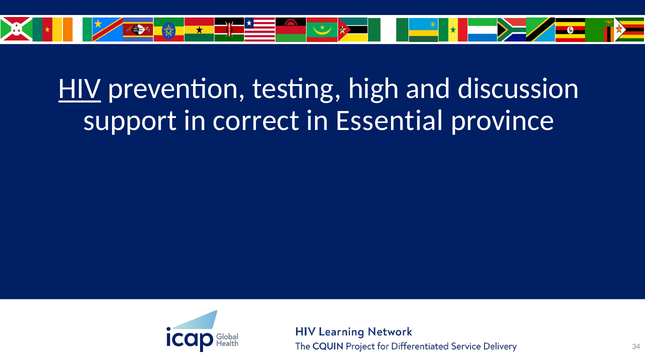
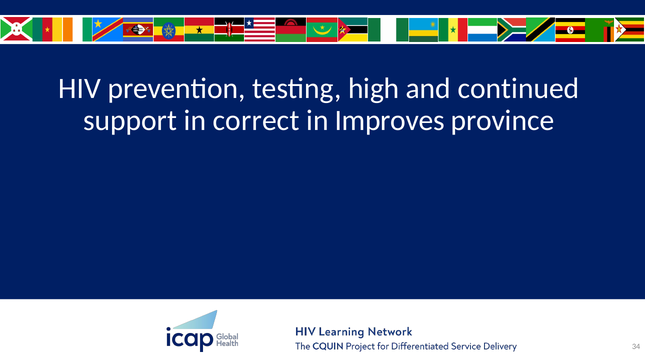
HIV underline: present -> none
discussion: discussion -> continued
Essential: Essential -> Improves
